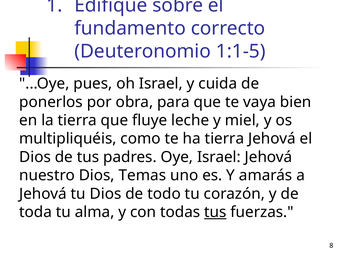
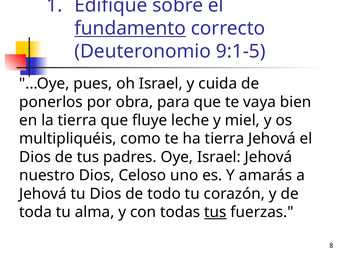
fundamento underline: none -> present
1:1-5: 1:1-5 -> 9:1-5
Temas: Temas -> Celoso
